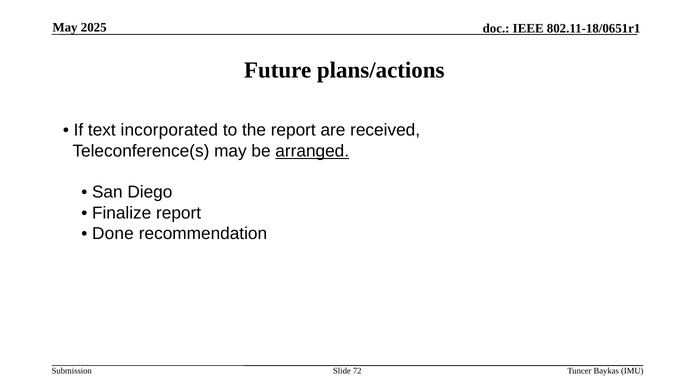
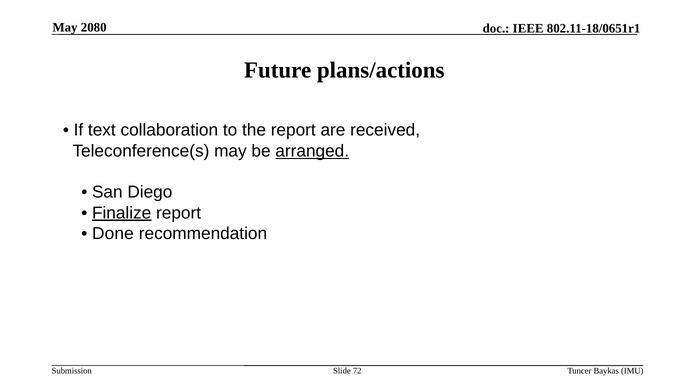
2025: 2025 -> 2080
incorporated: incorporated -> collaboration
Finalize underline: none -> present
